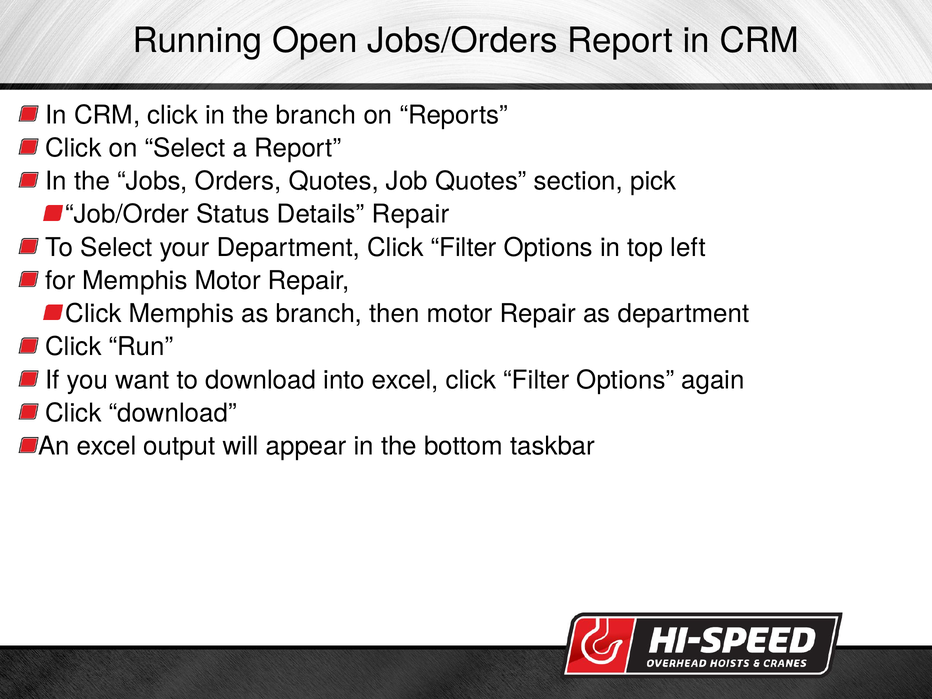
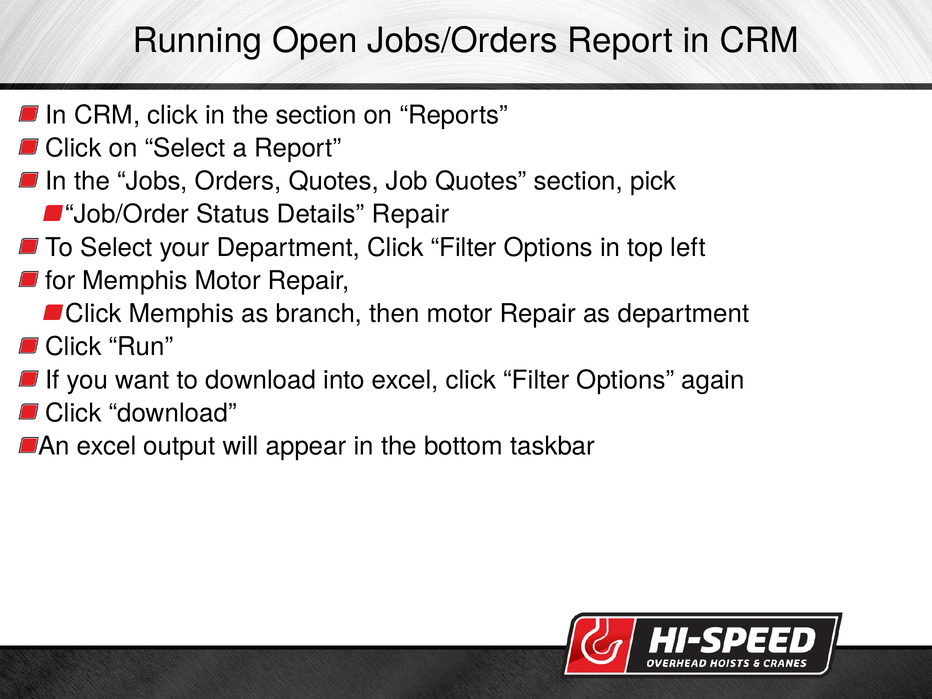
the branch: branch -> section
